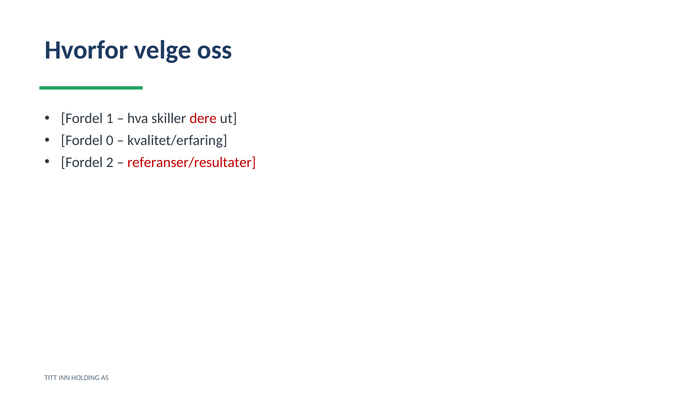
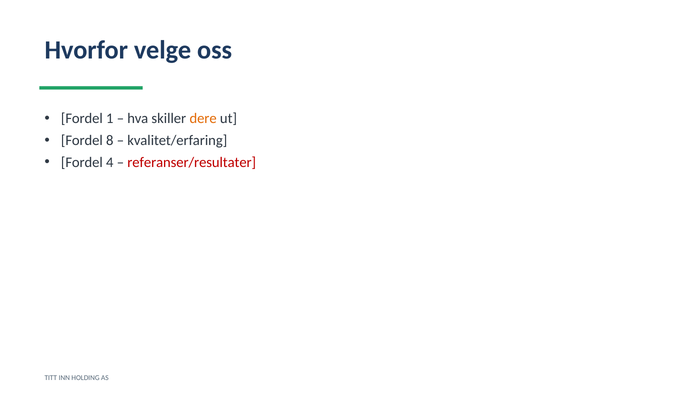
dere colour: red -> orange
0: 0 -> 8
2: 2 -> 4
